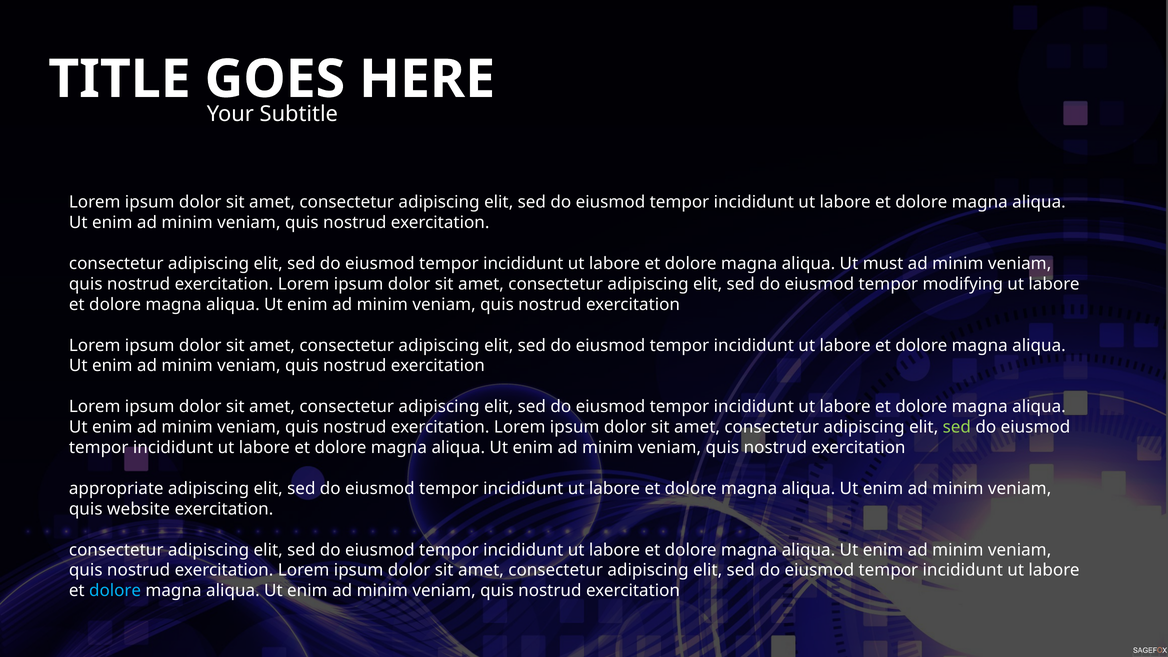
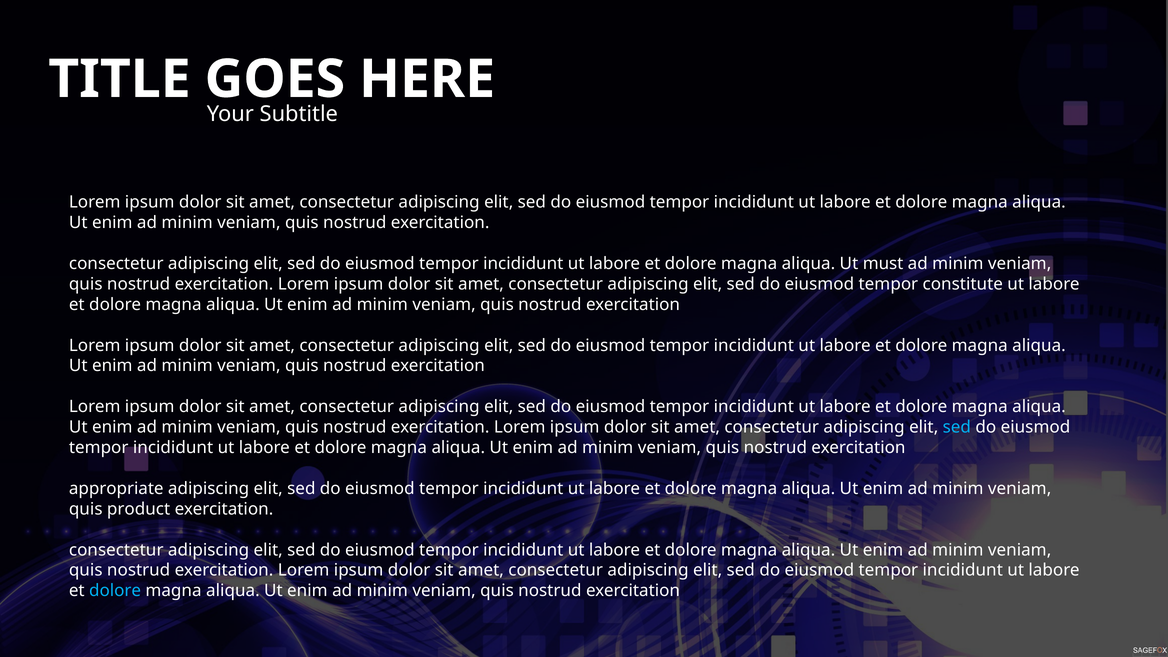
modifying: modifying -> constitute
sed at (957, 427) colour: light green -> light blue
website: website -> product
